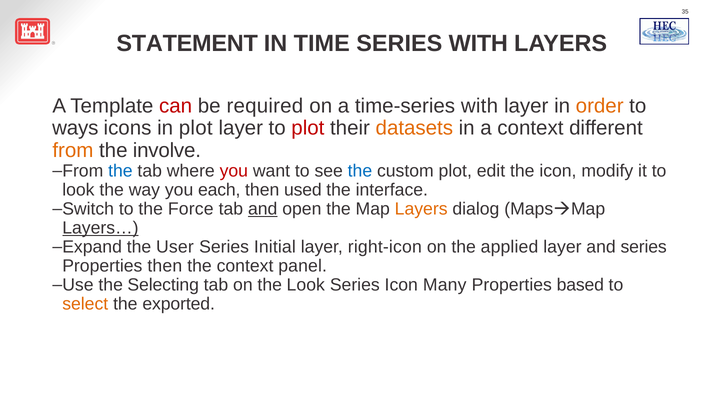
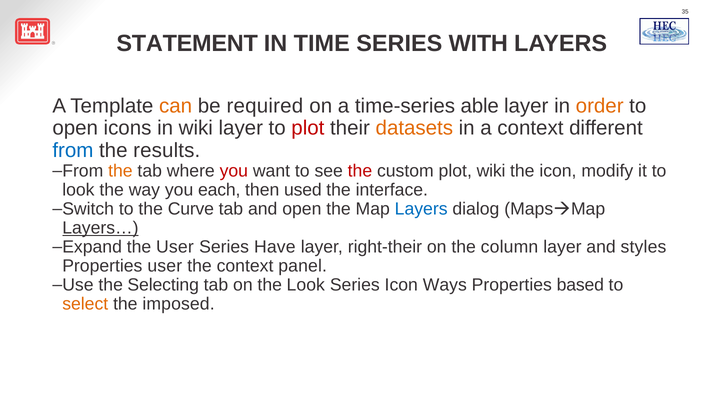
can colour: red -> orange
time-series with: with -> able
ways at (75, 128): ways -> open
in plot: plot -> wiki
from at (73, 150) colour: orange -> blue
involve: involve -> results
the at (120, 171) colour: blue -> orange
the at (360, 171) colour: blue -> red
plot edit: edit -> wiki
Force: Force -> Curve
and at (263, 209) underline: present -> none
Layers at (421, 209) colour: orange -> blue
Initial: Initial -> Have
right-icon: right-icon -> right-their
applied: applied -> column
and series: series -> styles
Properties then: then -> user
Many: Many -> Ways
exported: exported -> imposed
